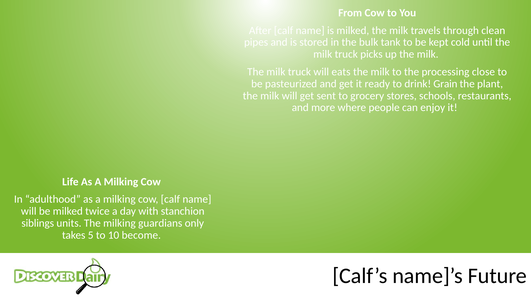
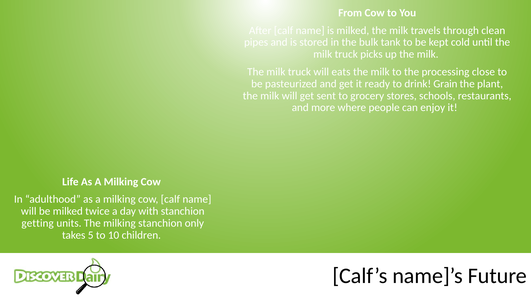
siblings: siblings -> getting
milking guardians: guardians -> stanchion
become: become -> children
